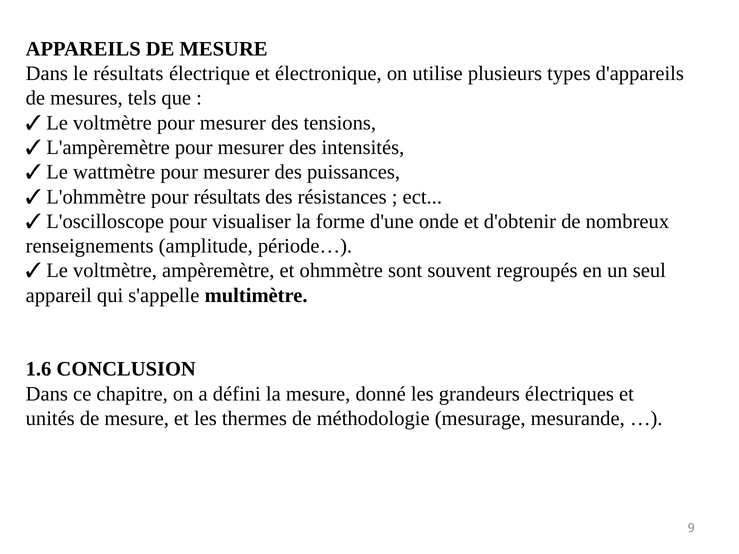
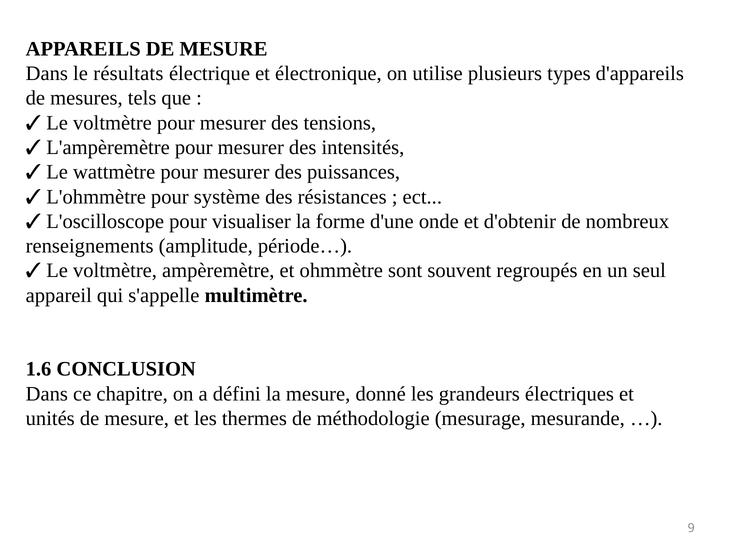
pour résultats: résultats -> système
